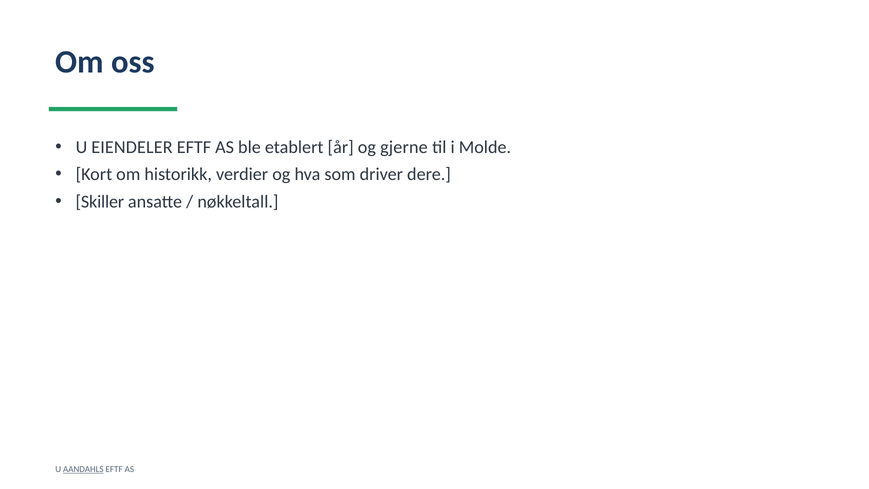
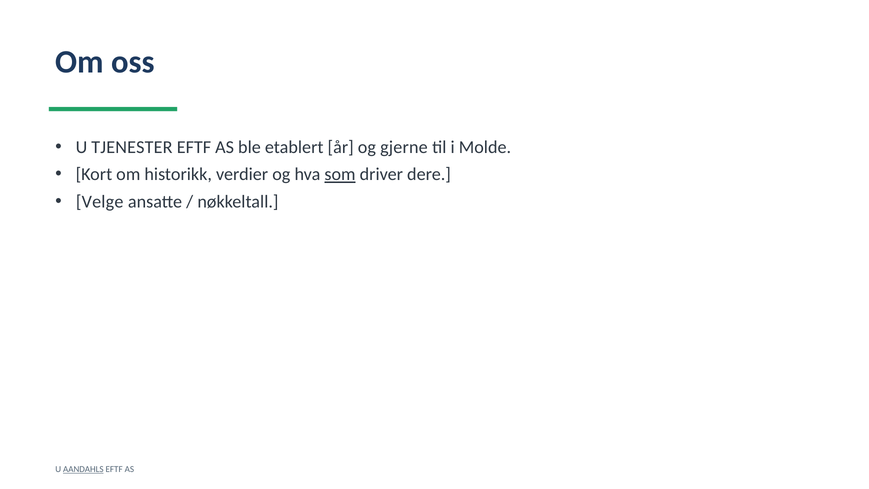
EIENDELER: EIENDELER -> TJENESTER
som underline: none -> present
Skiller: Skiller -> Velge
